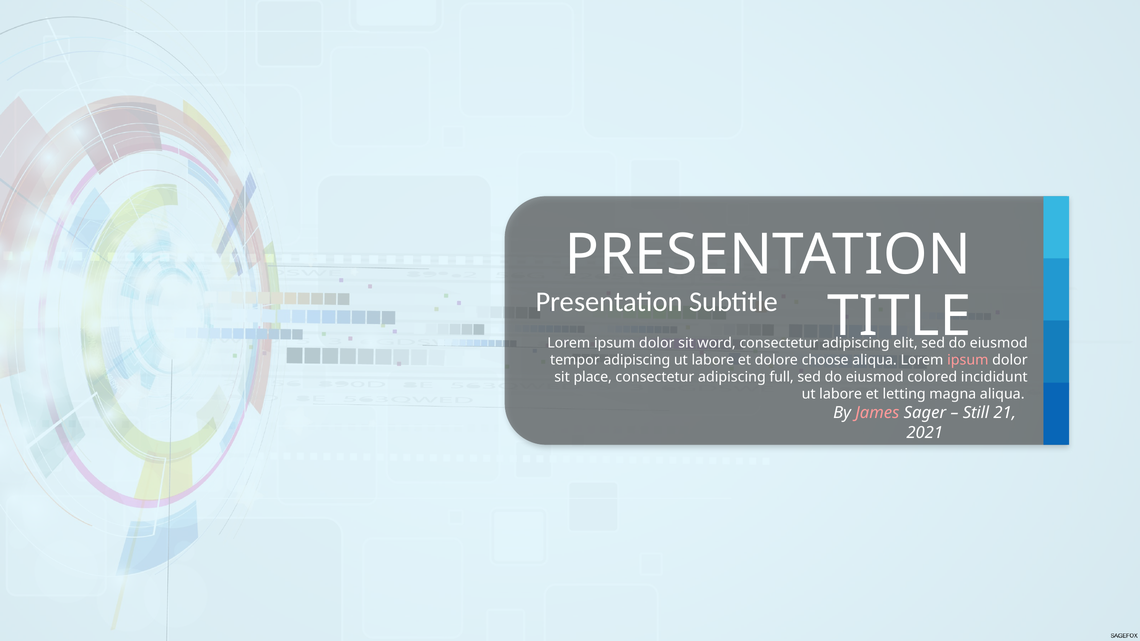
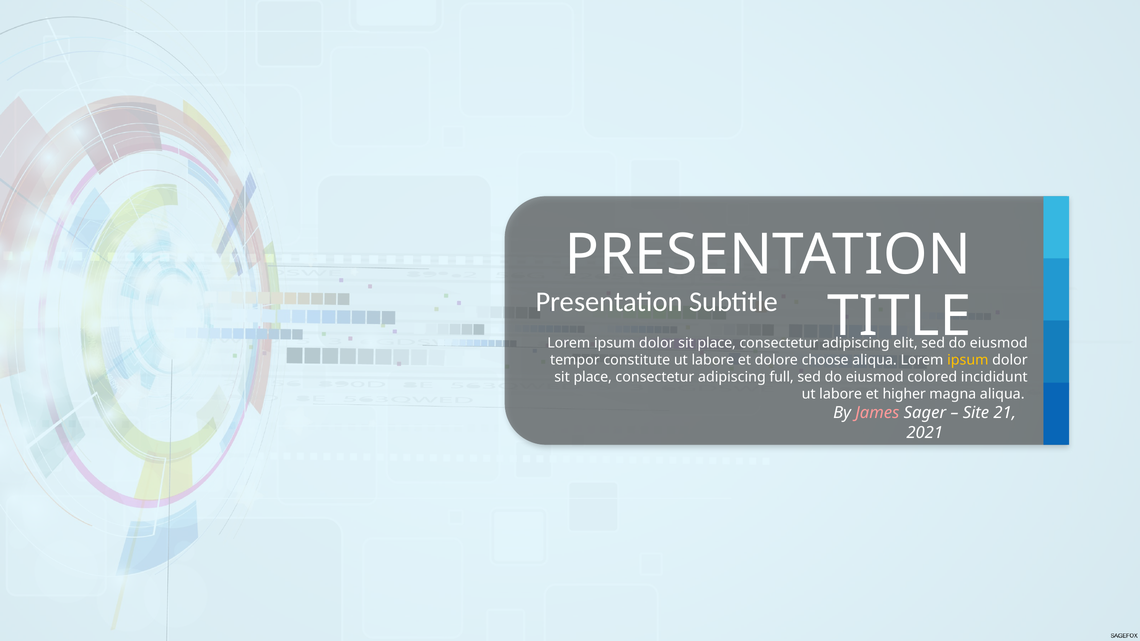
word at (717, 343): word -> place
tempor adipiscing: adipiscing -> constitute
ipsum at (968, 360) colour: pink -> yellow
letting: letting -> higher
Still: Still -> Site
